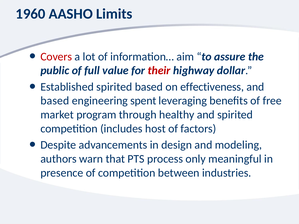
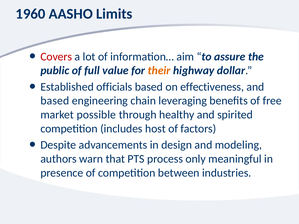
their colour: red -> orange
Established spirited: spirited -> officials
spent: spent -> chain
program: program -> possible
